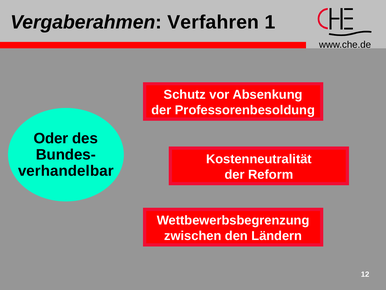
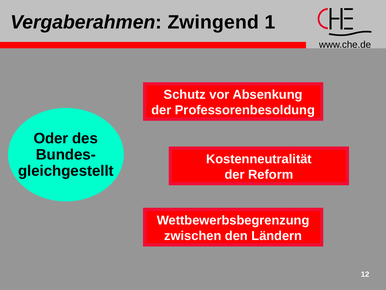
Verfahren: Verfahren -> Zwingend
verhandelbar: verhandelbar -> gleichgestellt
